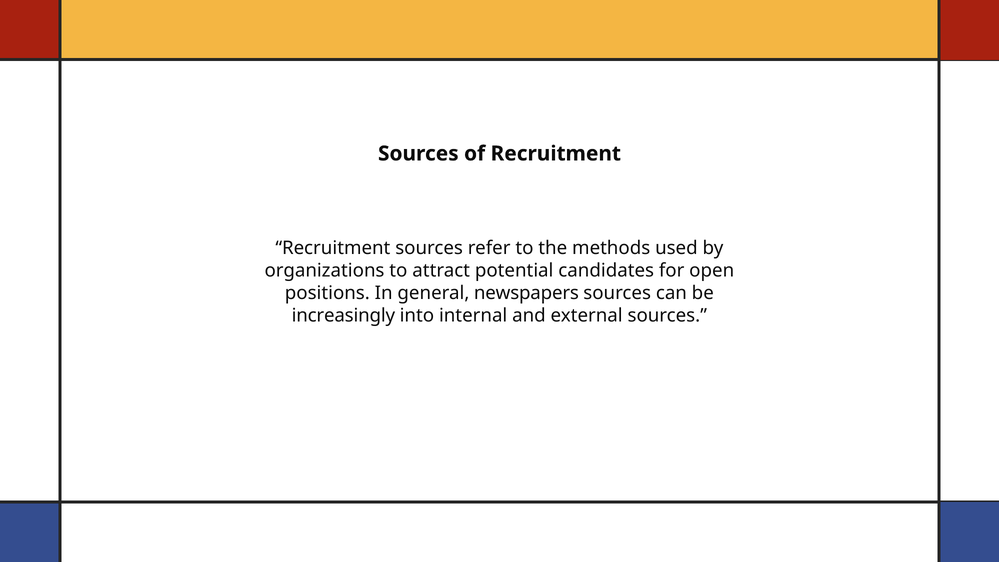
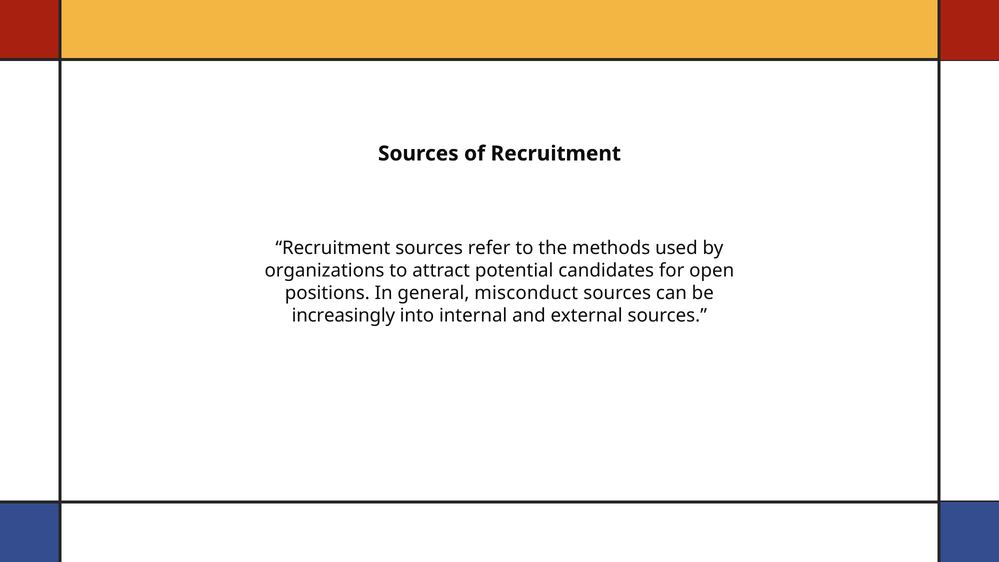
newspapers: newspapers -> misconduct
